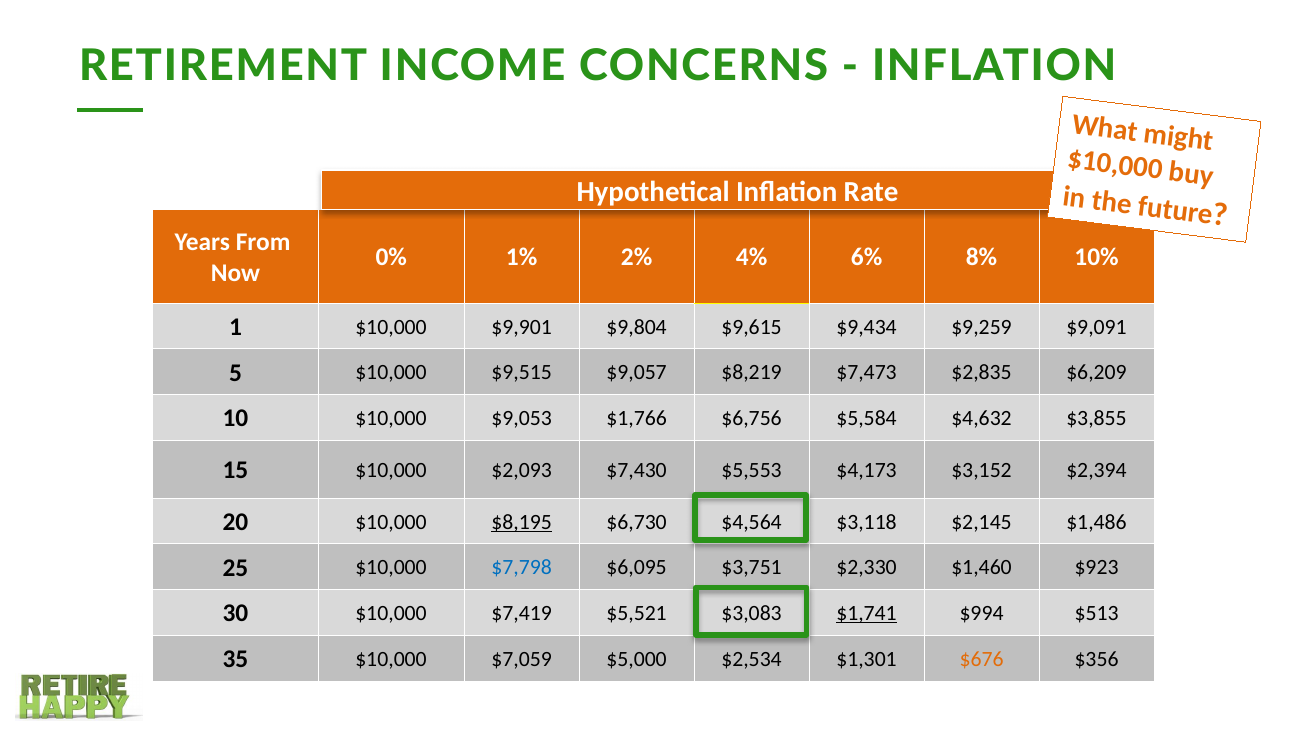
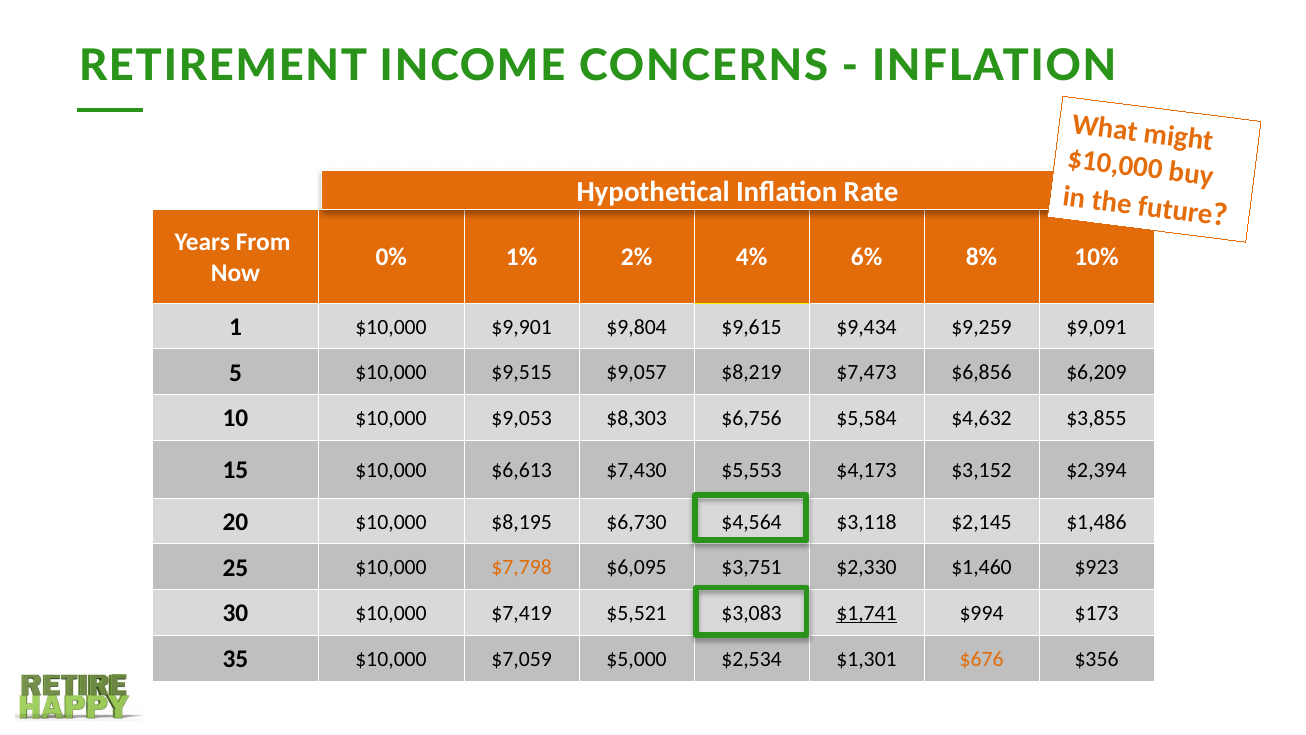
$2,835: $2,835 -> $6,856
$1,766: $1,766 -> $8,303
$2,093: $2,093 -> $6,613
$8,195 underline: present -> none
$7,798 colour: blue -> orange
$513: $513 -> $173
